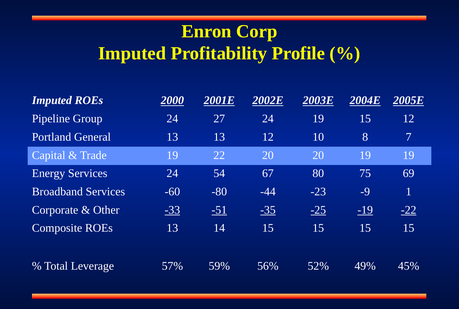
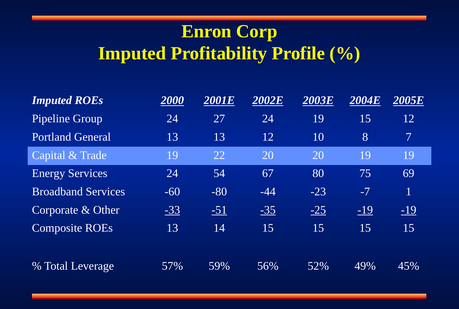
-9: -9 -> -7
-19 -22: -22 -> -19
